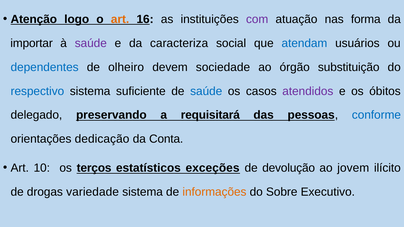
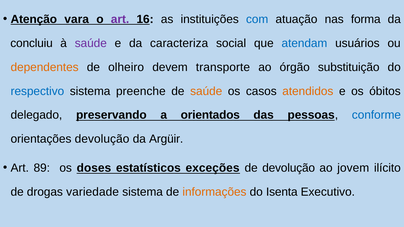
logo: logo -> vara
art at (120, 19) colour: orange -> purple
com colour: purple -> blue
importar: importar -> concluiu
dependentes colour: blue -> orange
sociedade: sociedade -> transporte
suficiente: suficiente -> preenche
saúde at (206, 91) colour: blue -> orange
atendidos colour: purple -> orange
requisitará: requisitará -> orientados
orientações dedicação: dedicação -> devolução
Conta: Conta -> Argüir
10: 10 -> 89
terços: terços -> doses
Sobre: Sobre -> Isenta
